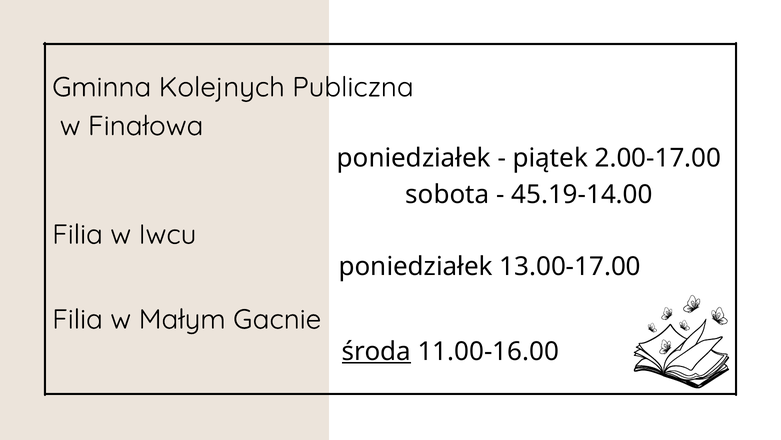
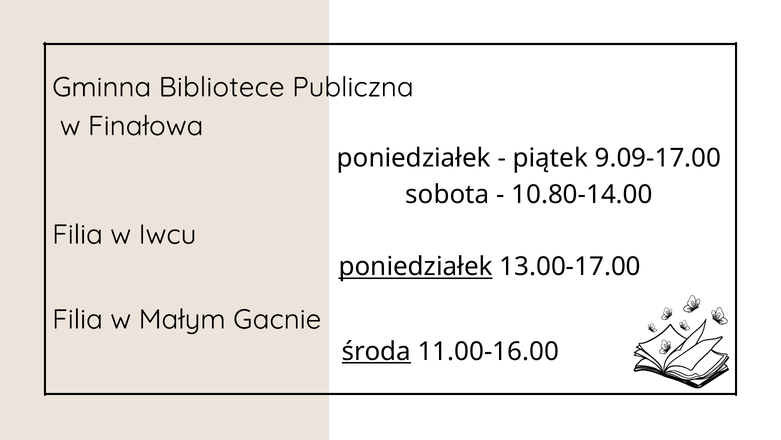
Kolejnych: Kolejnych -> Bibliotece
2.00-17.00: 2.00-17.00 -> 9.09-17.00
45.19-14.00: 45.19-14.00 -> 10.80-14.00
poniedziałek at (416, 266) underline: none -> present
